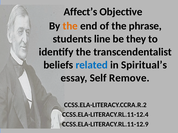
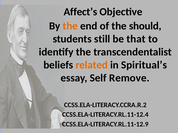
phrase: phrase -> should
line: line -> still
they: they -> that
related colour: blue -> orange
